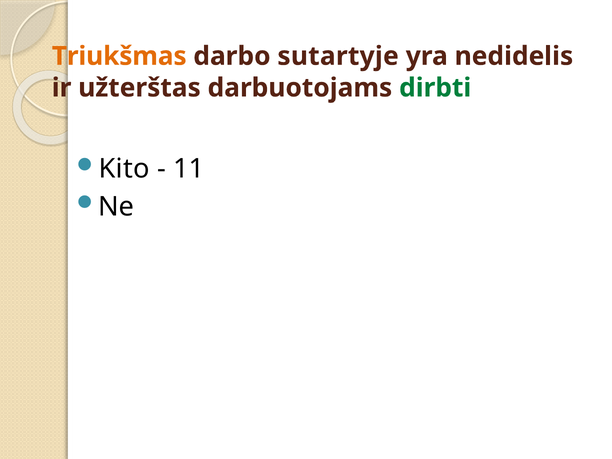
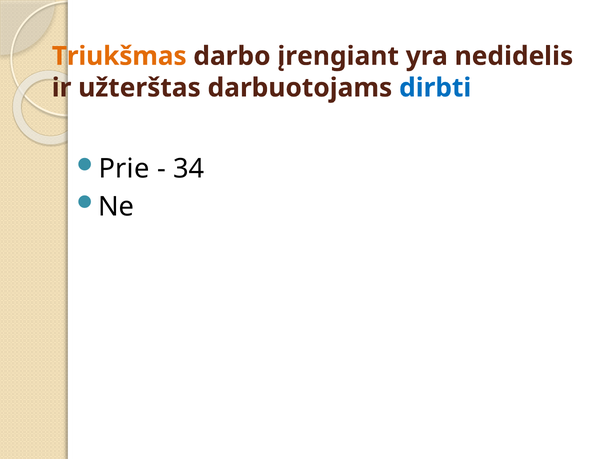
sutartyje: sutartyje -> įrengiant
dirbti colour: green -> blue
Kito: Kito -> Prie
11: 11 -> 34
